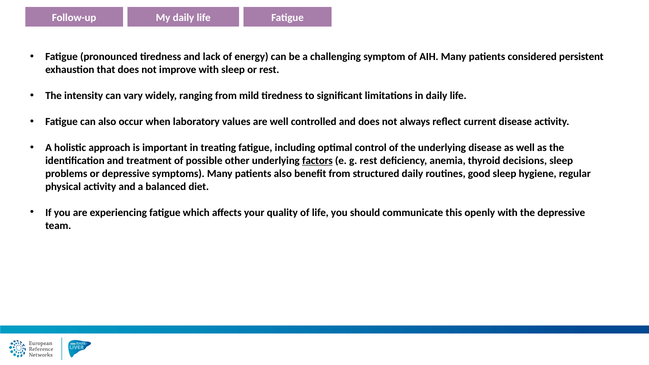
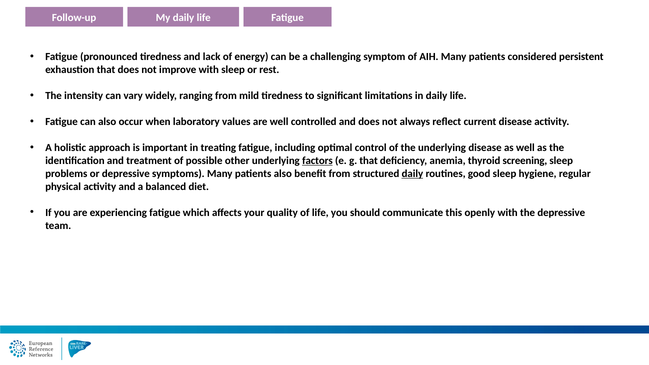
g rest: rest -> that
decisions: decisions -> screening
daily at (412, 174) underline: none -> present
